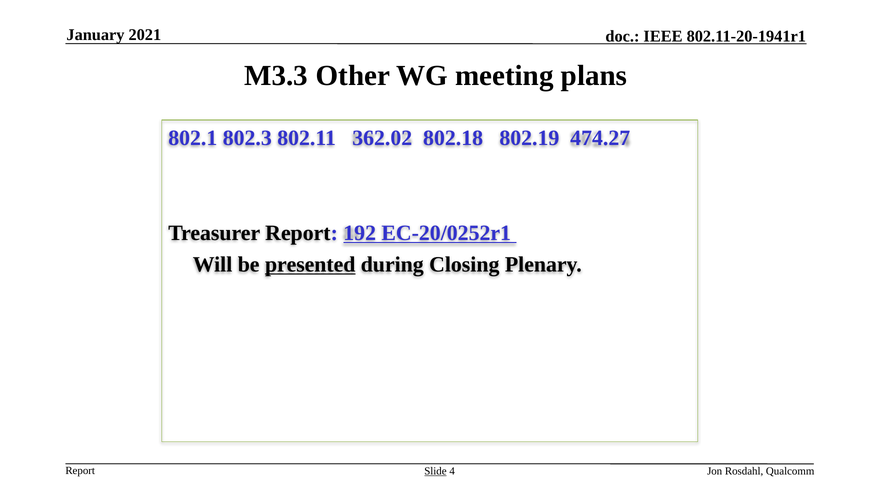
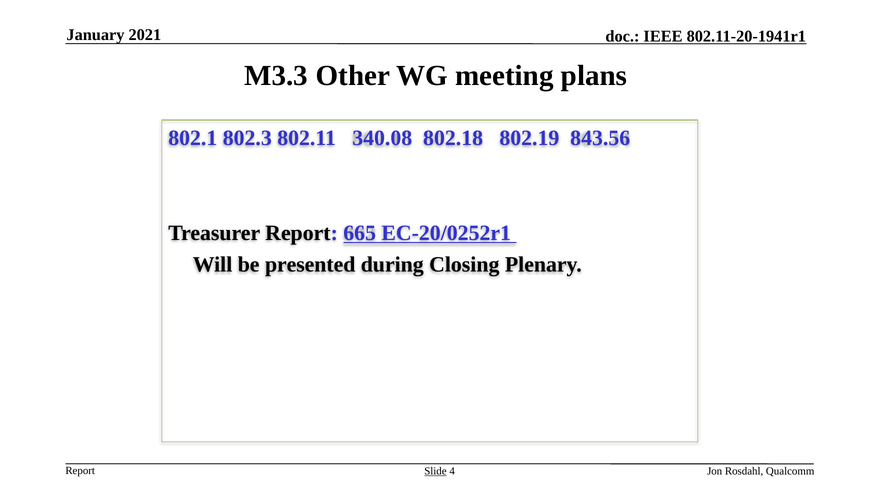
362.02: 362.02 -> 340.08
474.27: 474.27 -> 843.56
192: 192 -> 665
presented underline: present -> none
